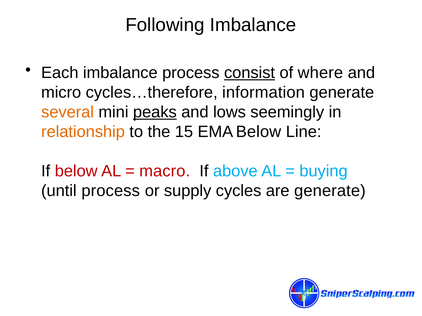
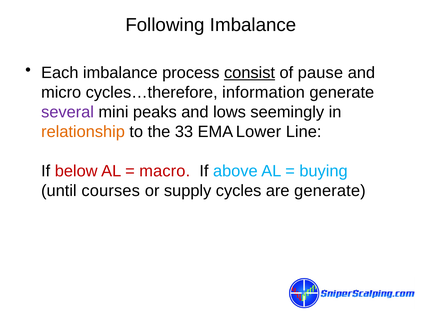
where: where -> pause
several colour: orange -> purple
peaks underline: present -> none
15: 15 -> 33
EMA Below: Below -> Lower
until process: process -> courses
